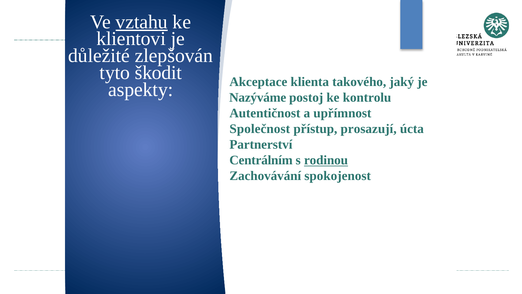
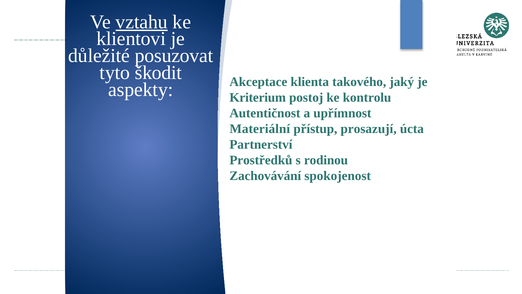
zlepšován: zlepšován -> posuzovat
Nazýváme: Nazýváme -> Kriterium
Společnost: Společnost -> Materiální
Centrálním: Centrálním -> Prostředků
rodinou underline: present -> none
